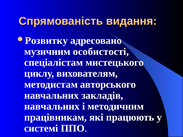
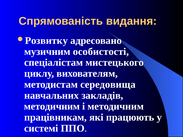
авторського: авторського -> середовища
навчальних at (52, 107): навчальних -> методичним
